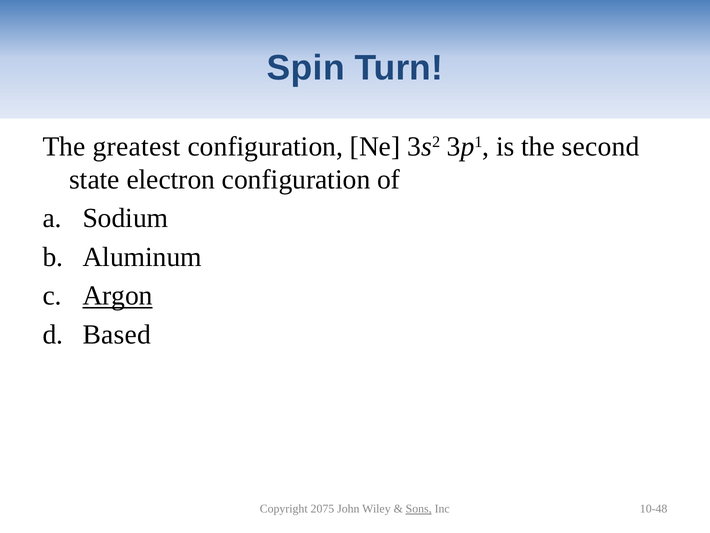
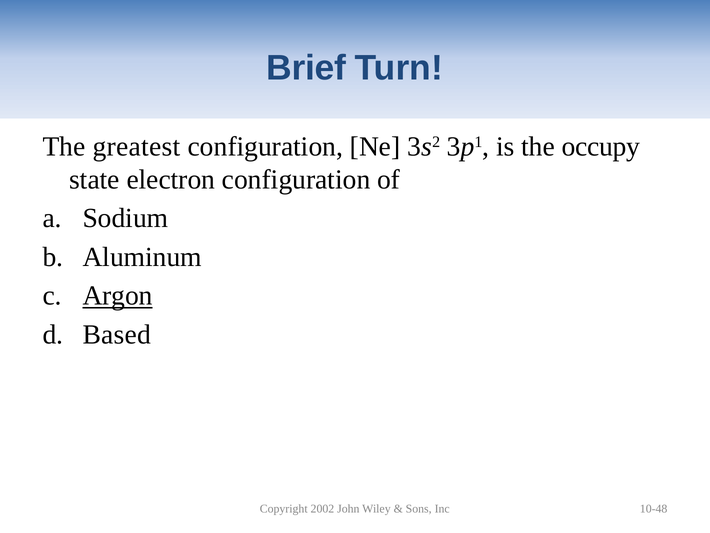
Spin: Spin -> Brief
second: second -> occupy
2075: 2075 -> 2002
Sons underline: present -> none
